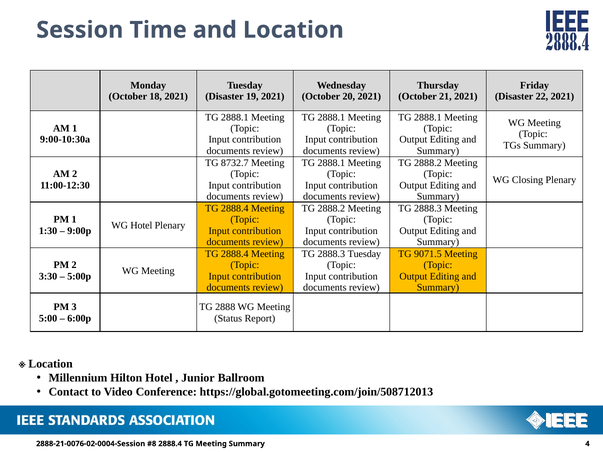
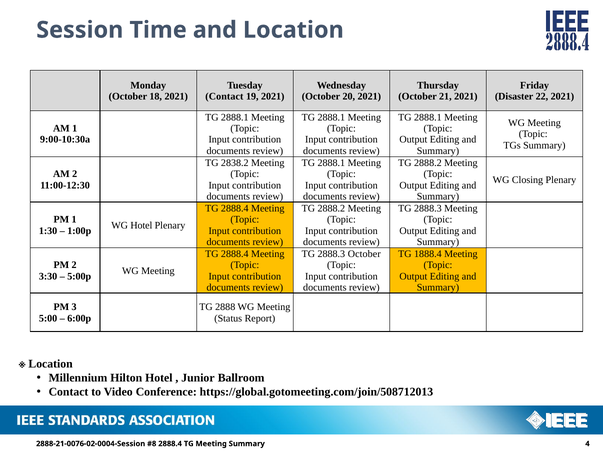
Disaster at (224, 97): Disaster -> Contact
8732.7: 8732.7 -> 2838.2
9:00p: 9:00p -> 1:00p
2888.3 Tuesday: Tuesday -> October
9071.5: 9071.5 -> 1888.4
